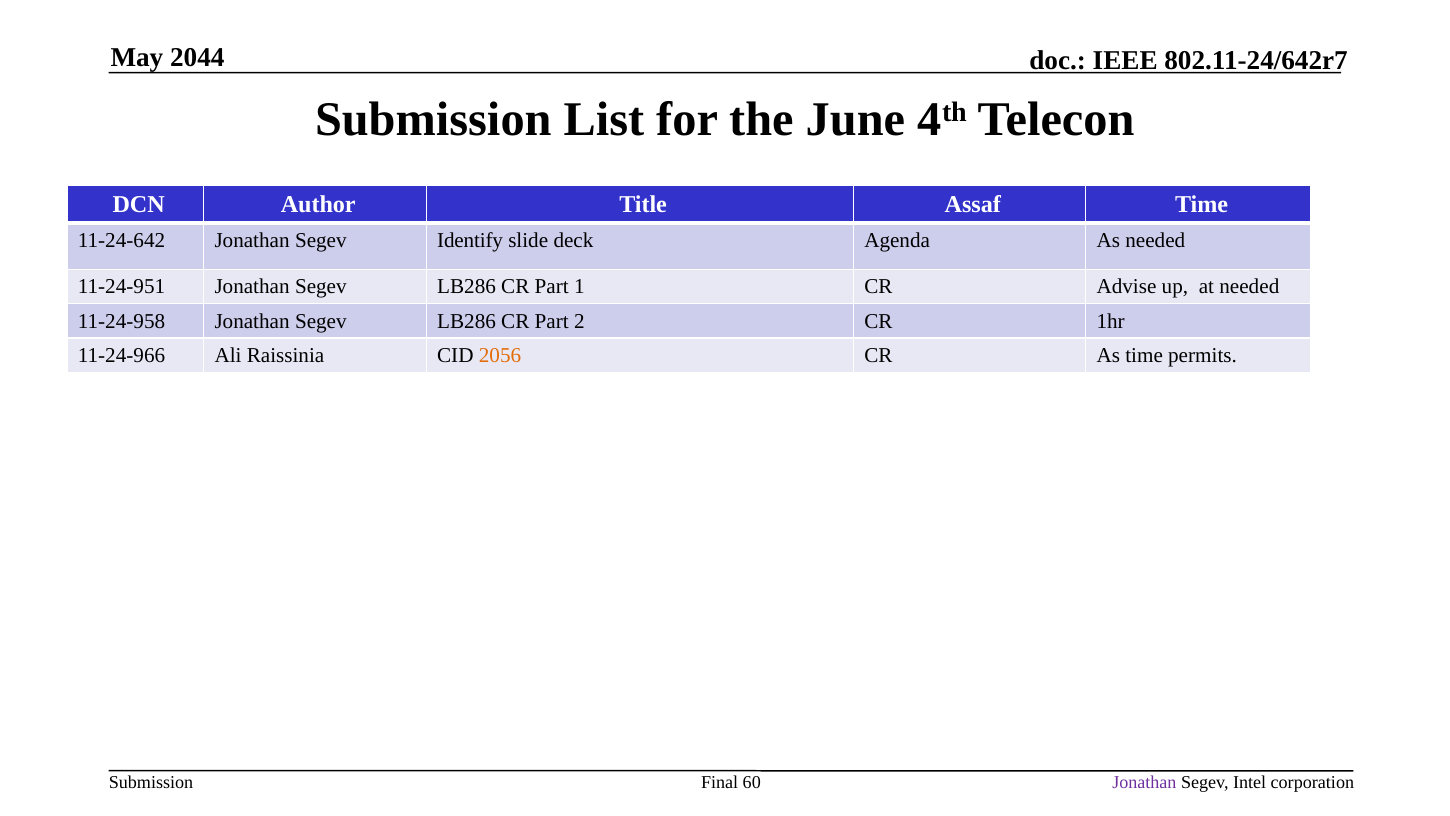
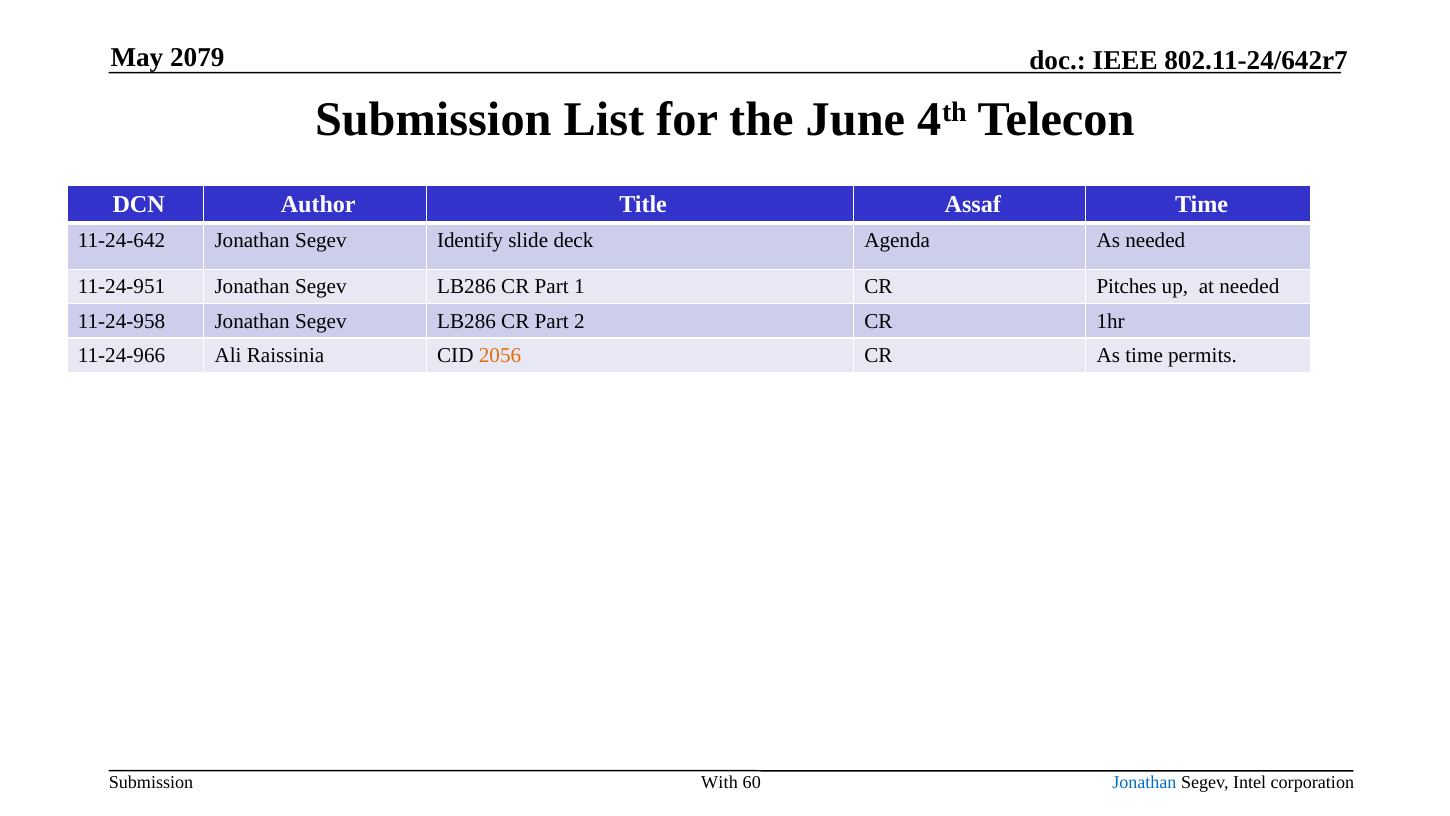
2044: 2044 -> 2079
Advise: Advise -> Pitches
Final: Final -> With
Jonathan at (1144, 782) colour: purple -> blue
